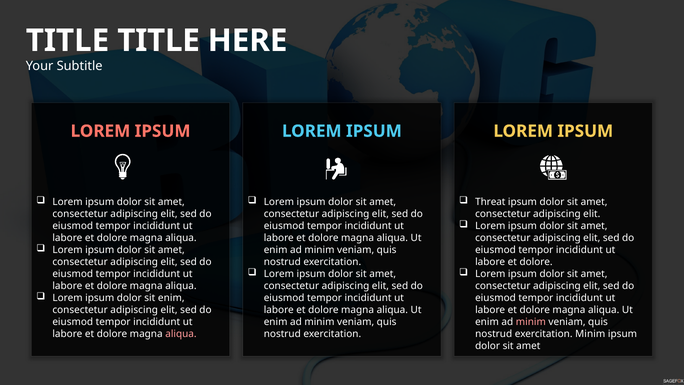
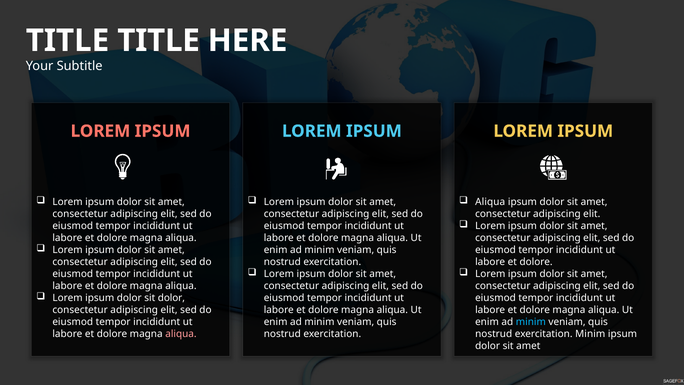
Threat at (490, 202): Threat -> Aliqua
sit enim: enim -> dolor
minim at (531, 322) colour: pink -> light blue
